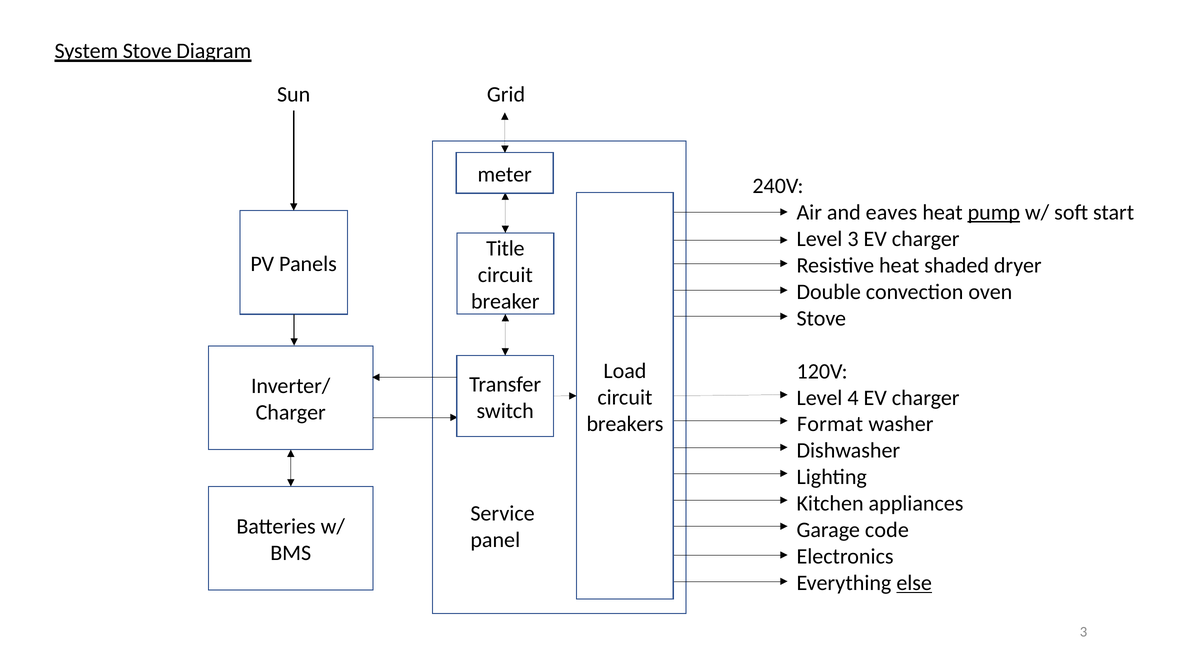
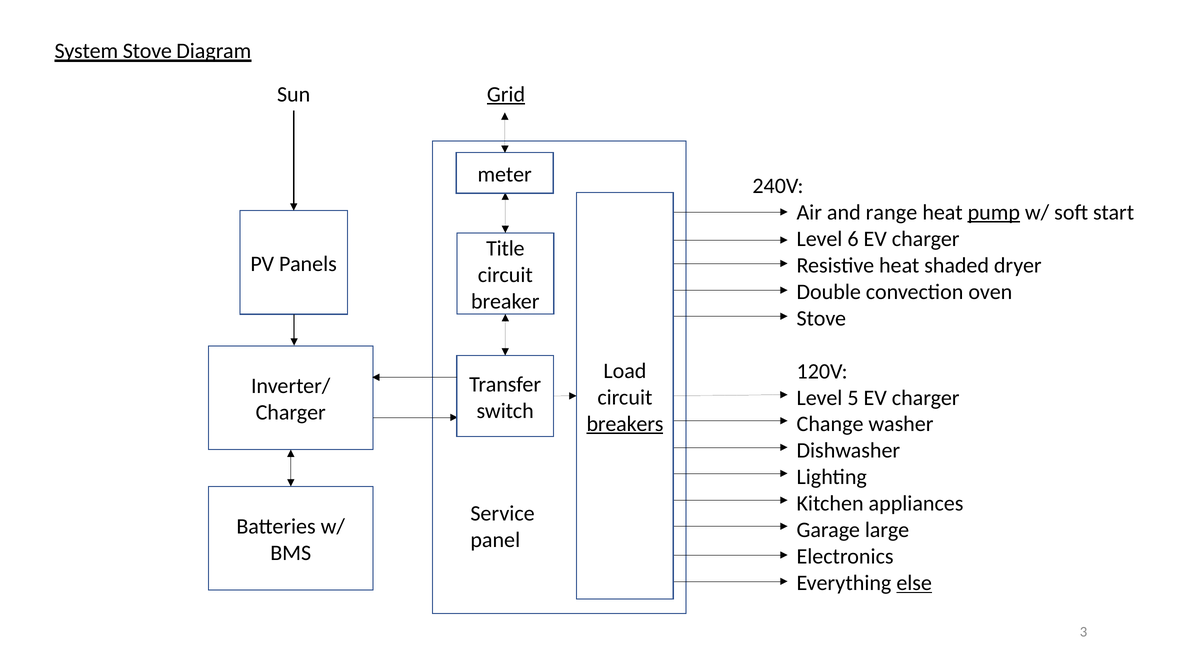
Grid underline: none -> present
eaves: eaves -> range
Level 3: 3 -> 6
4: 4 -> 5
breakers underline: none -> present
Format: Format -> Change
code: code -> large
